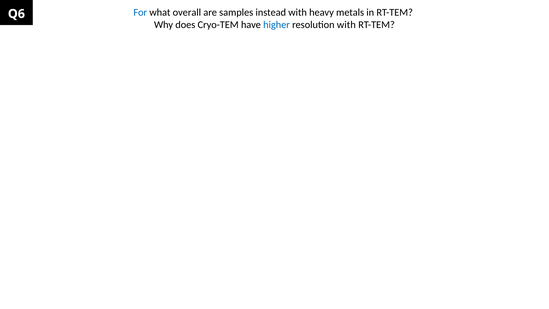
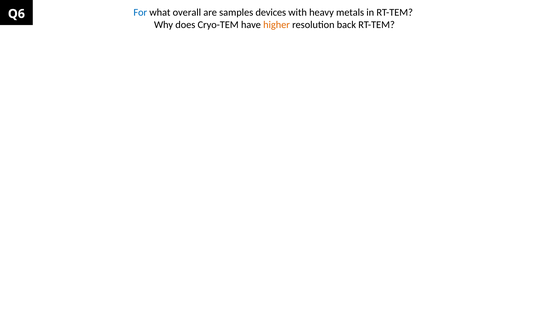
instead: instead -> devices
higher colour: blue -> orange
resolution with: with -> back
